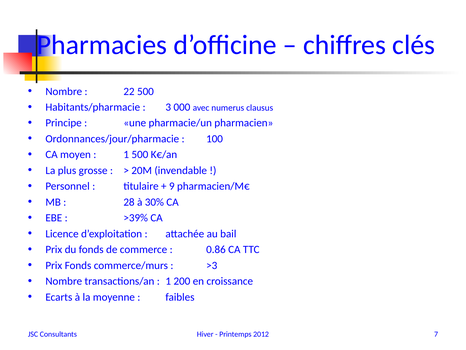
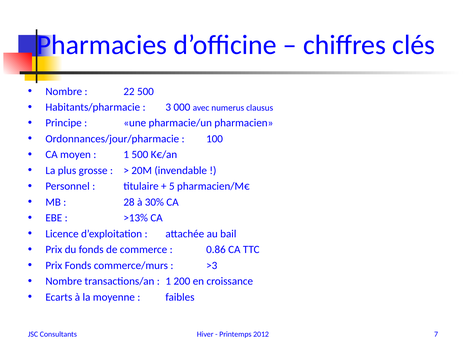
9: 9 -> 5
>39%: >39% -> >13%
